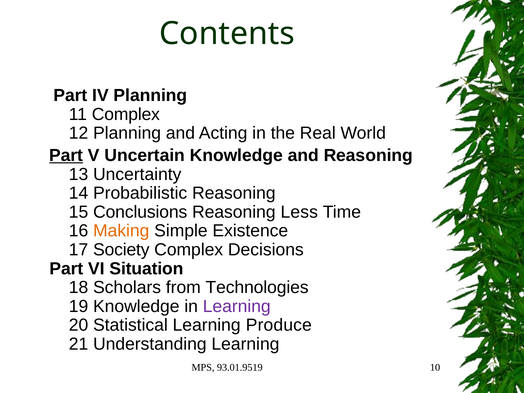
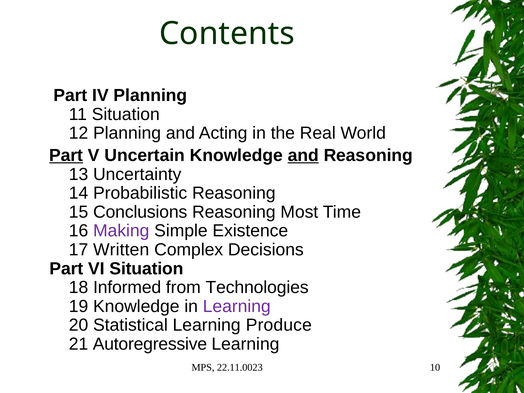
11 Complex: Complex -> Situation
and at (303, 155) underline: none -> present
Less: Less -> Most
Making colour: orange -> purple
Society: Society -> Written
Scholars: Scholars -> Informed
Understanding: Understanding -> Autoregressive
93.01.9519: 93.01.9519 -> 22.11.0023
